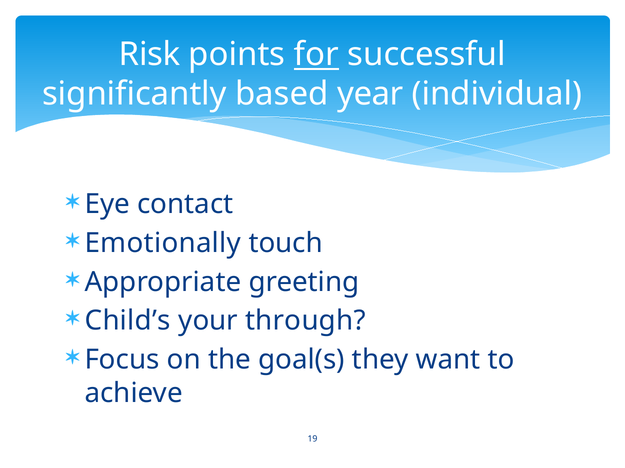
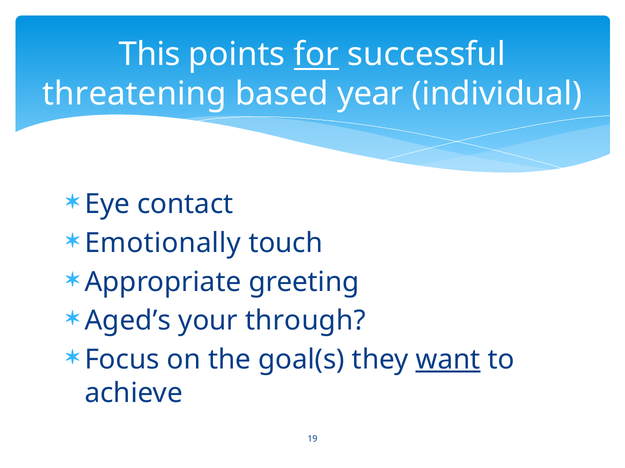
Risk: Risk -> This
significantly: significantly -> threatening
Child’s: Child’s -> Aged’s
want underline: none -> present
